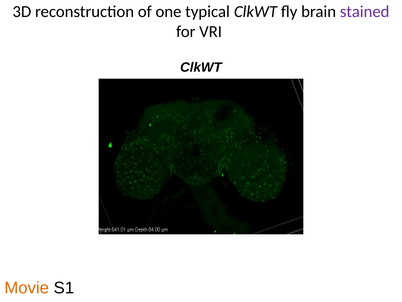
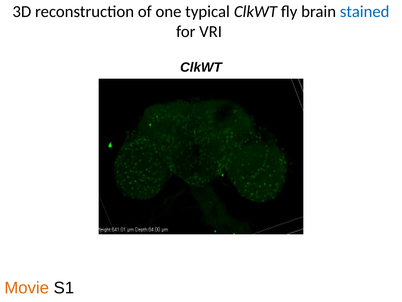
stained colour: purple -> blue
